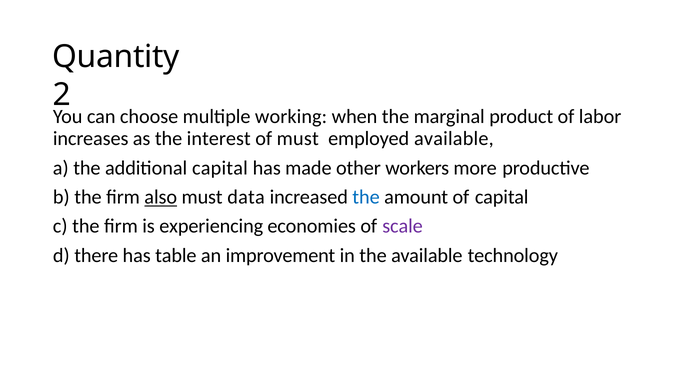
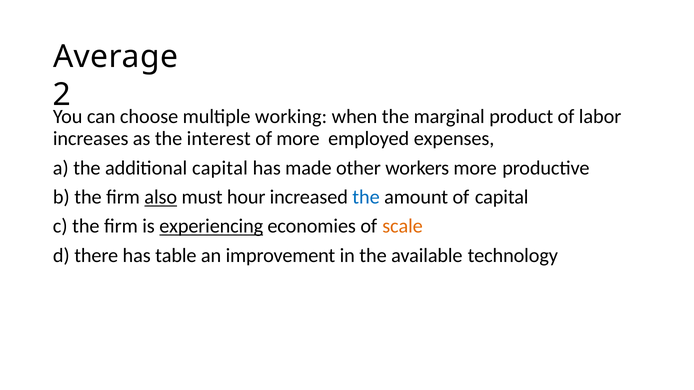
Quantity: Quantity -> Average
of must: must -> more
employed available: available -> expenses
data: data -> hour
experiencing underline: none -> present
scale colour: purple -> orange
